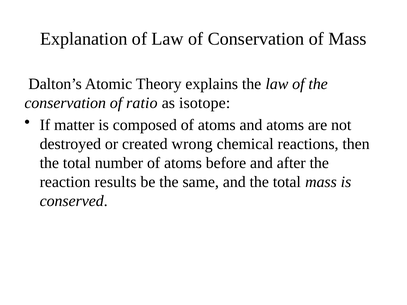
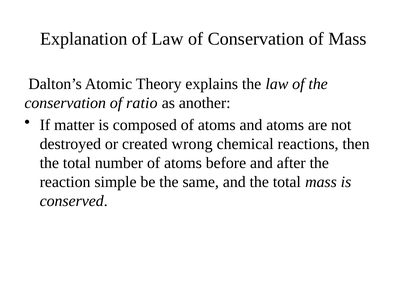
isotope: isotope -> another
results: results -> simple
